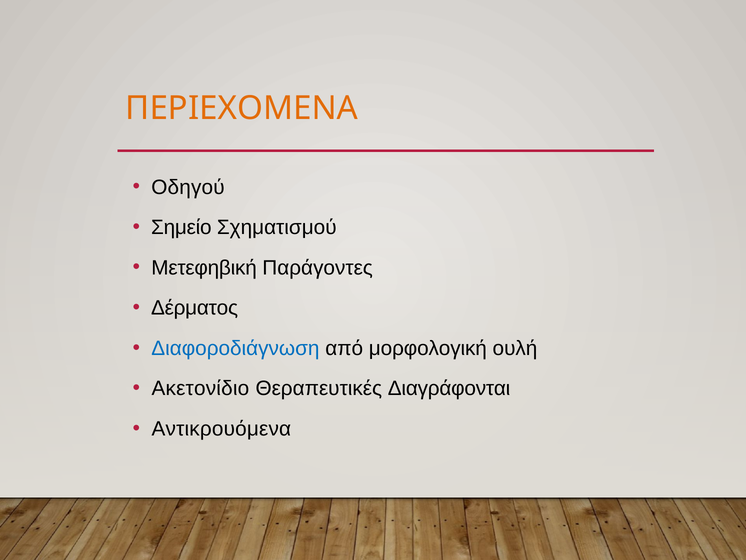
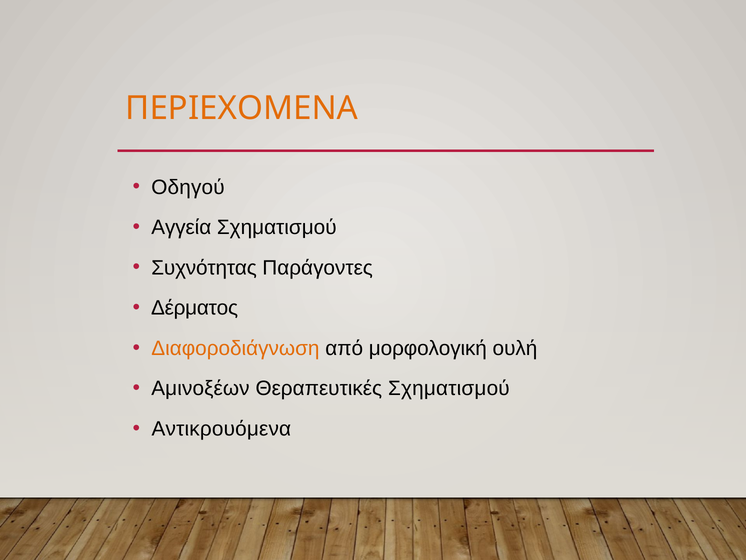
Σημείο: Σημείο -> Αγγεία
Μετεφηβική: Μετεφηβική -> Συχνότητας
Διαφοροδιάγνωση colour: blue -> orange
Ακετονίδιο: Ακετονίδιο -> Αμινοξέων
Θεραπευτικές Διαγράφονται: Διαγράφονται -> Σχηματισμού
